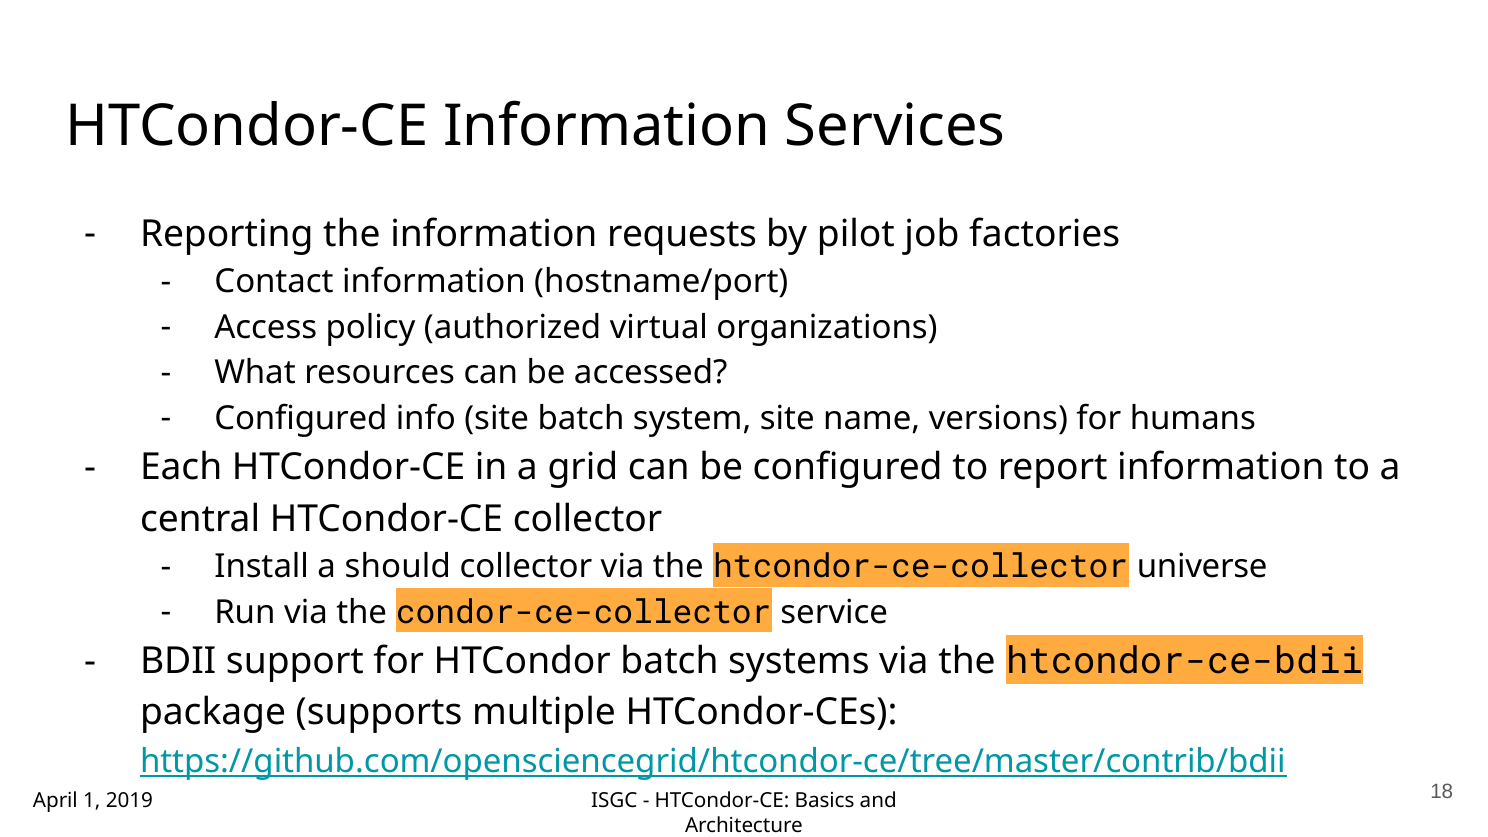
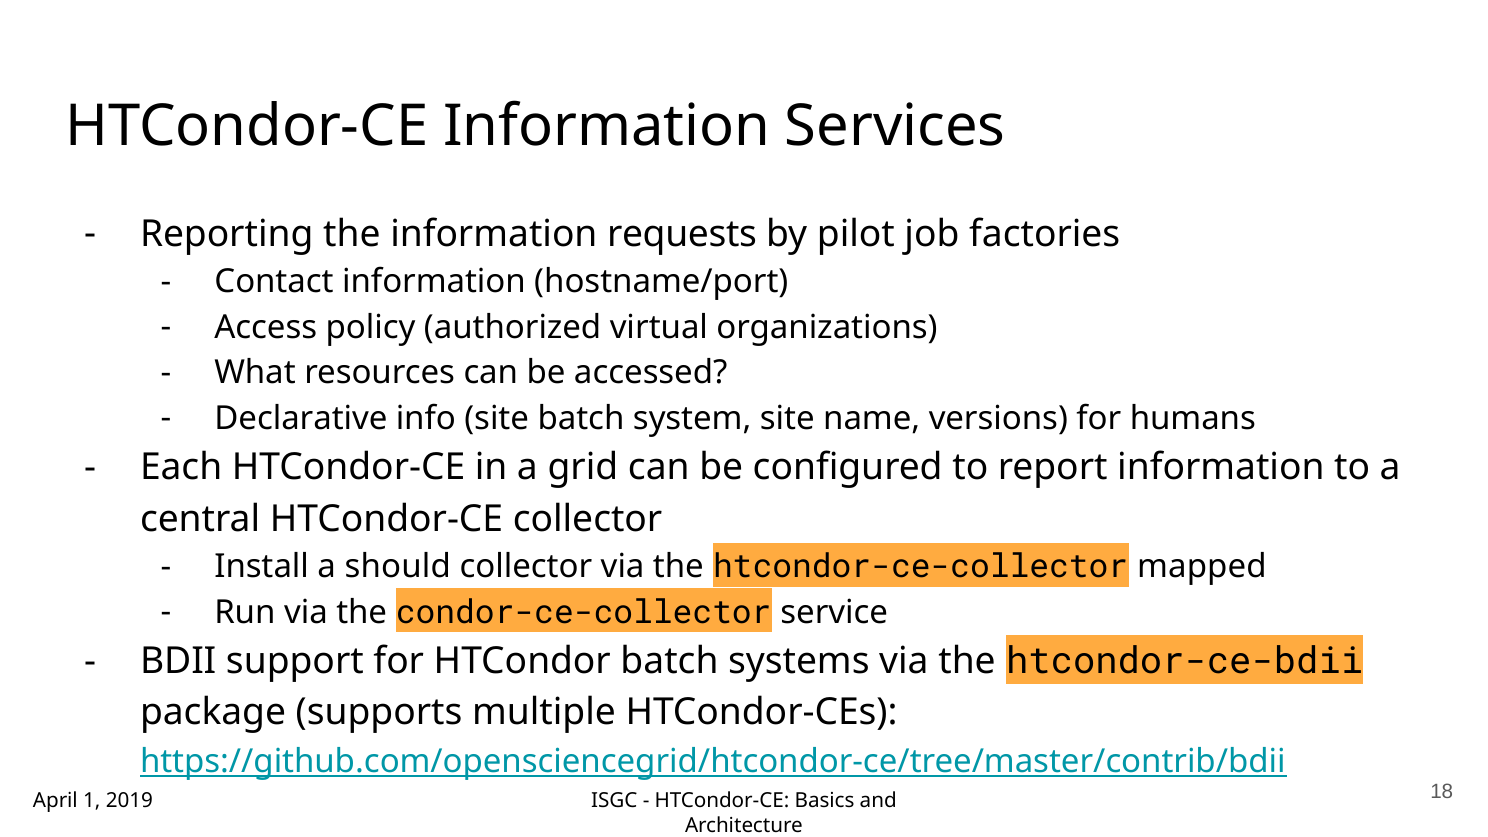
Configured at (301, 419): Configured -> Declarative
universe: universe -> mapped
